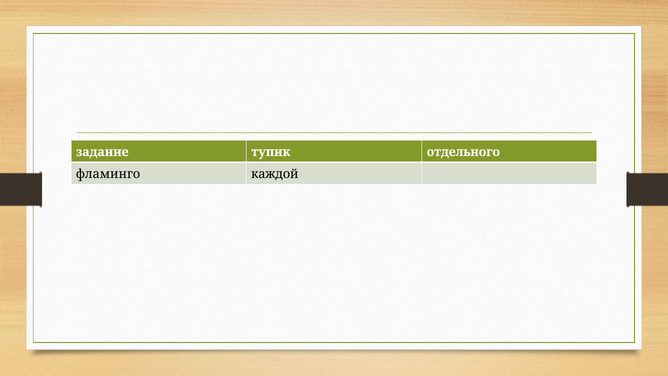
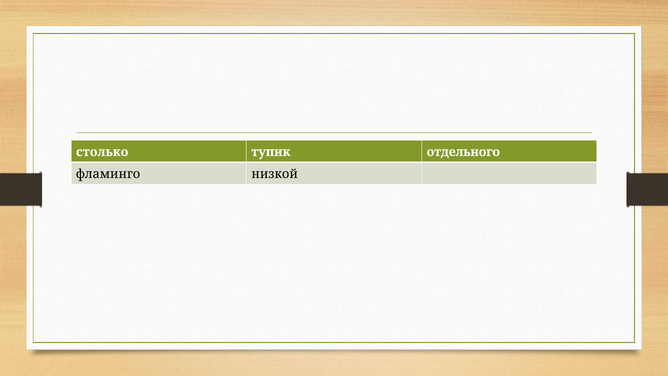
задание: задание -> столько
каждой: каждой -> низкой
